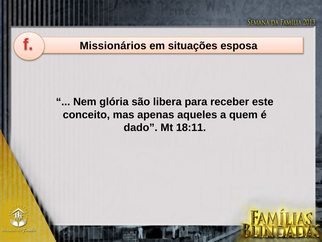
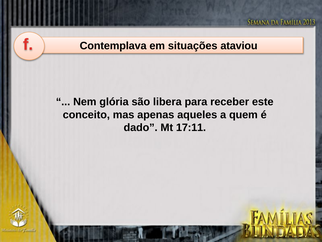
Missionários: Missionários -> Contemplava
esposa: esposa -> ataviou
18:11: 18:11 -> 17:11
